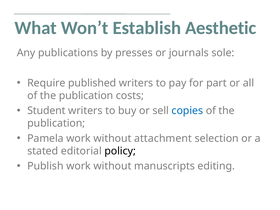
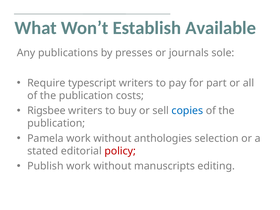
Aesthetic: Aesthetic -> Available
published: published -> typescript
Student: Student -> Rigsbee
attachment: attachment -> anthologies
policy colour: black -> red
